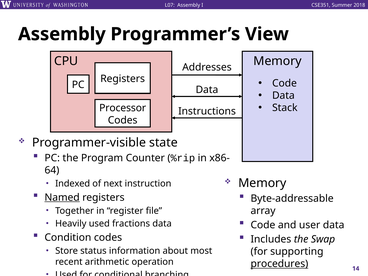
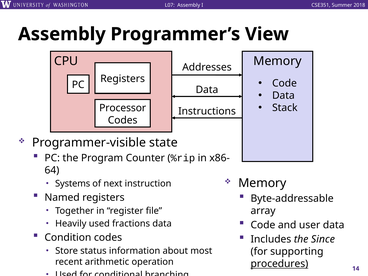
Indexed: Indexed -> Systems
Named underline: present -> none
Swap: Swap -> Since
